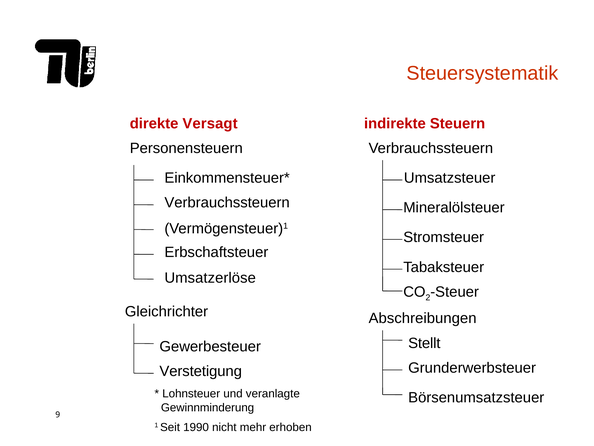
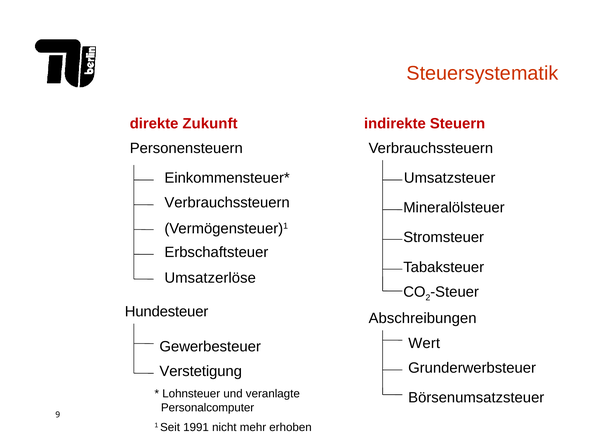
Versagt: Versagt -> Zukunft
Gleichrichter: Gleichrichter -> Hundesteuer
Stellt: Stellt -> Wert
Gewinnminderung: Gewinnminderung -> Personalcomputer
1990: 1990 -> 1991
